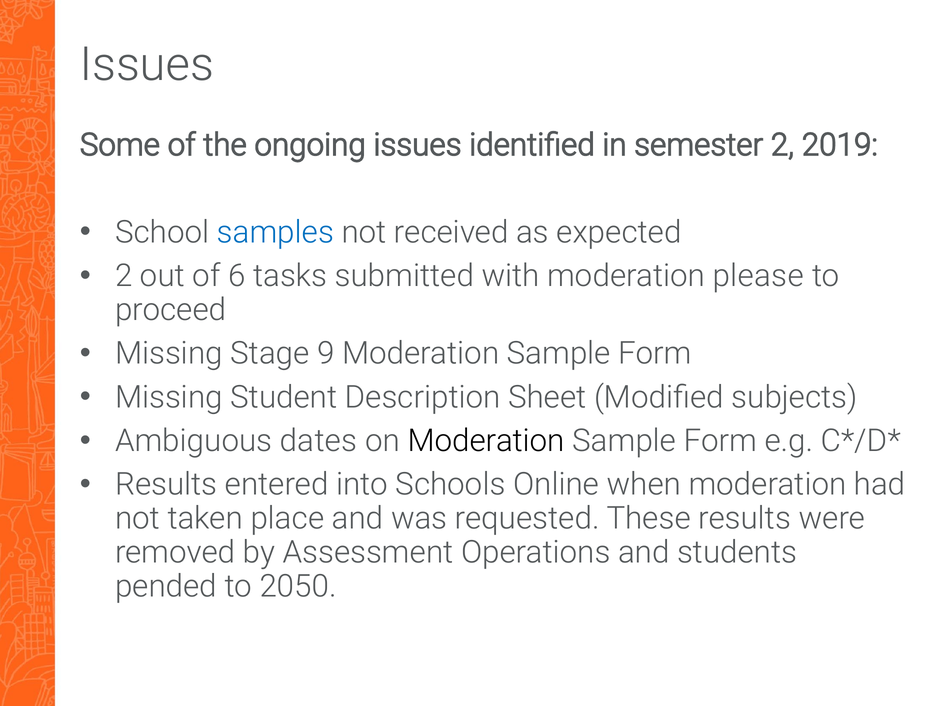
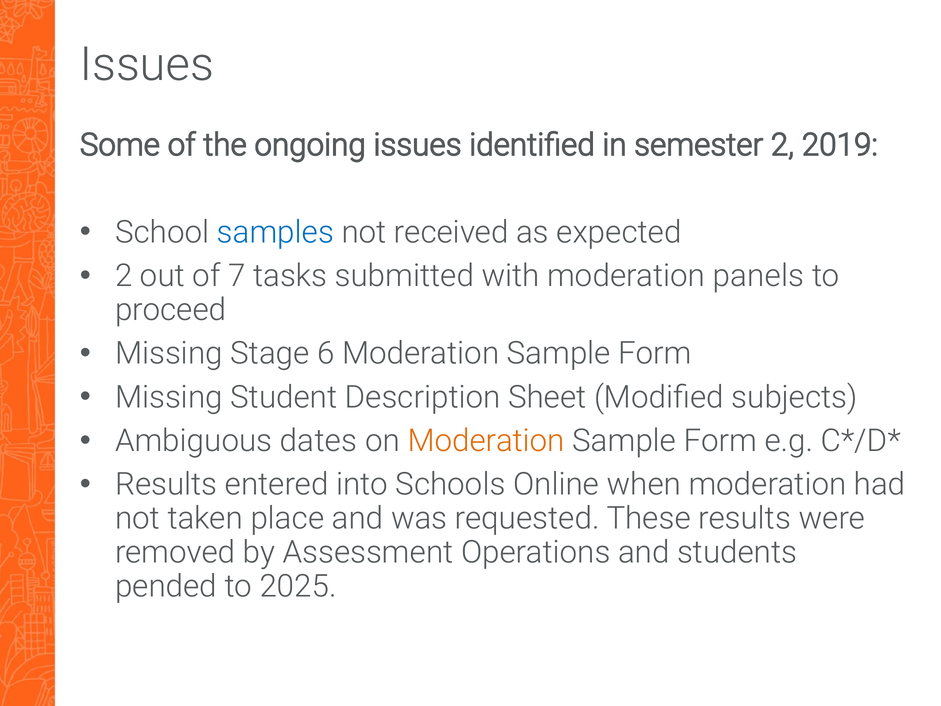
6: 6 -> 7
please: please -> panels
9: 9 -> 6
Moderation at (486, 441) colour: black -> orange
2050: 2050 -> 2025
